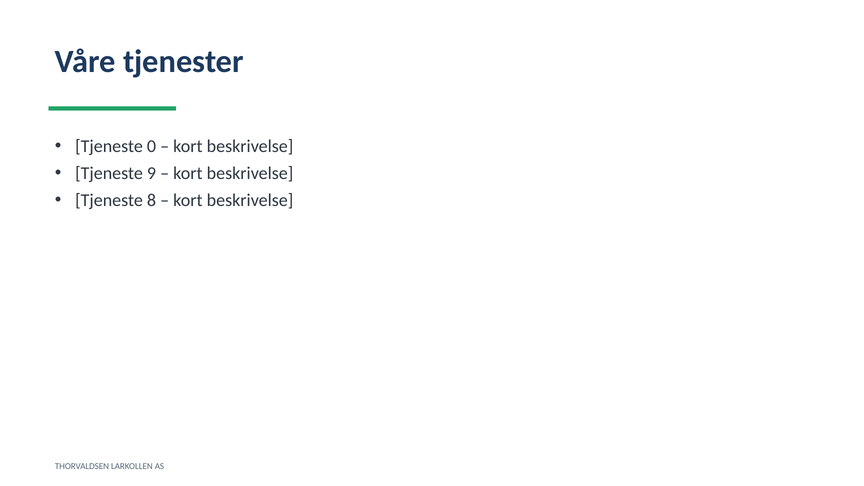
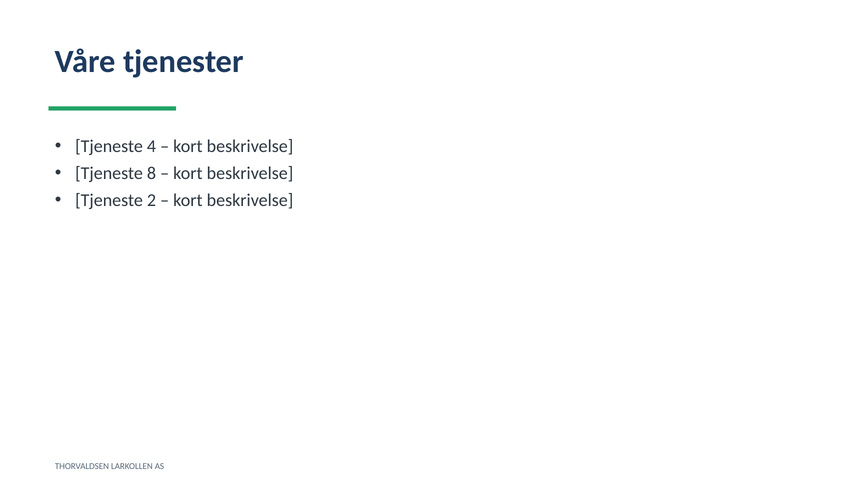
0: 0 -> 4
9: 9 -> 8
8: 8 -> 2
